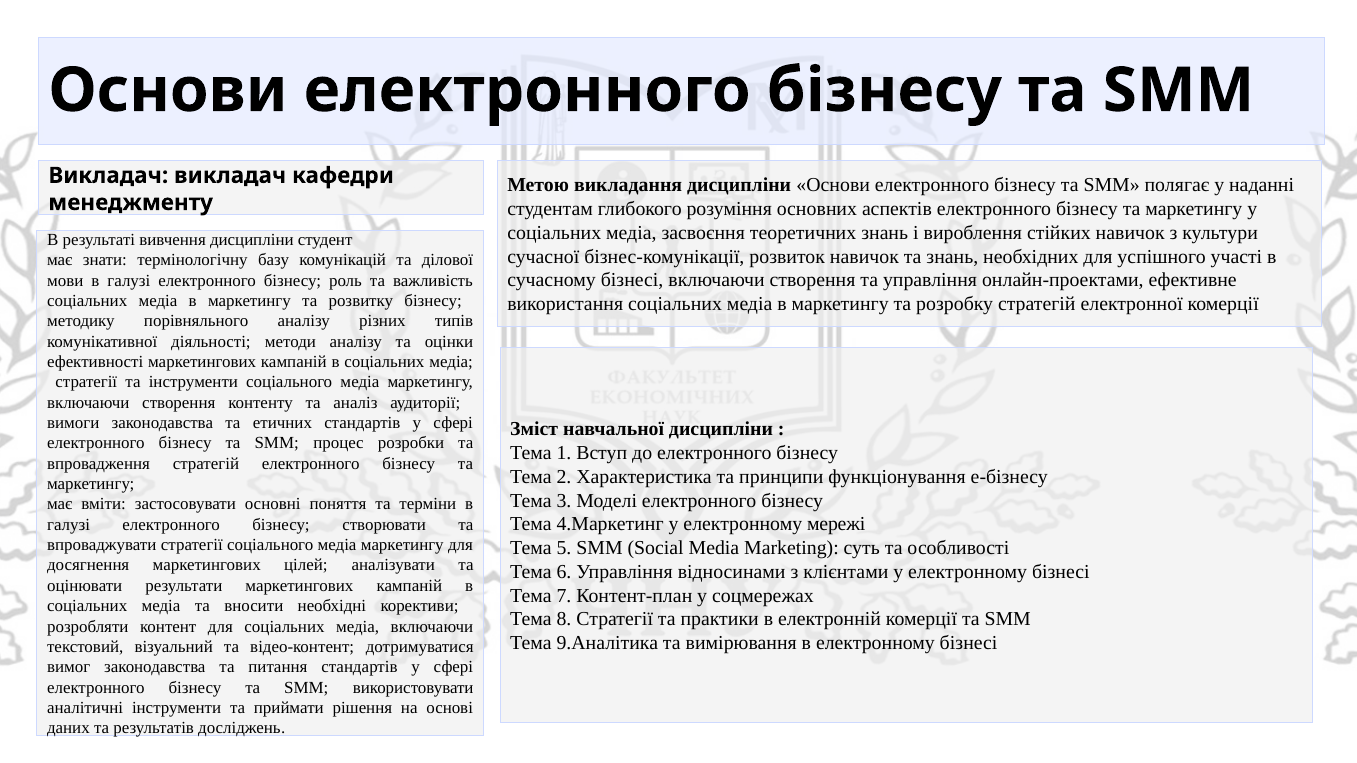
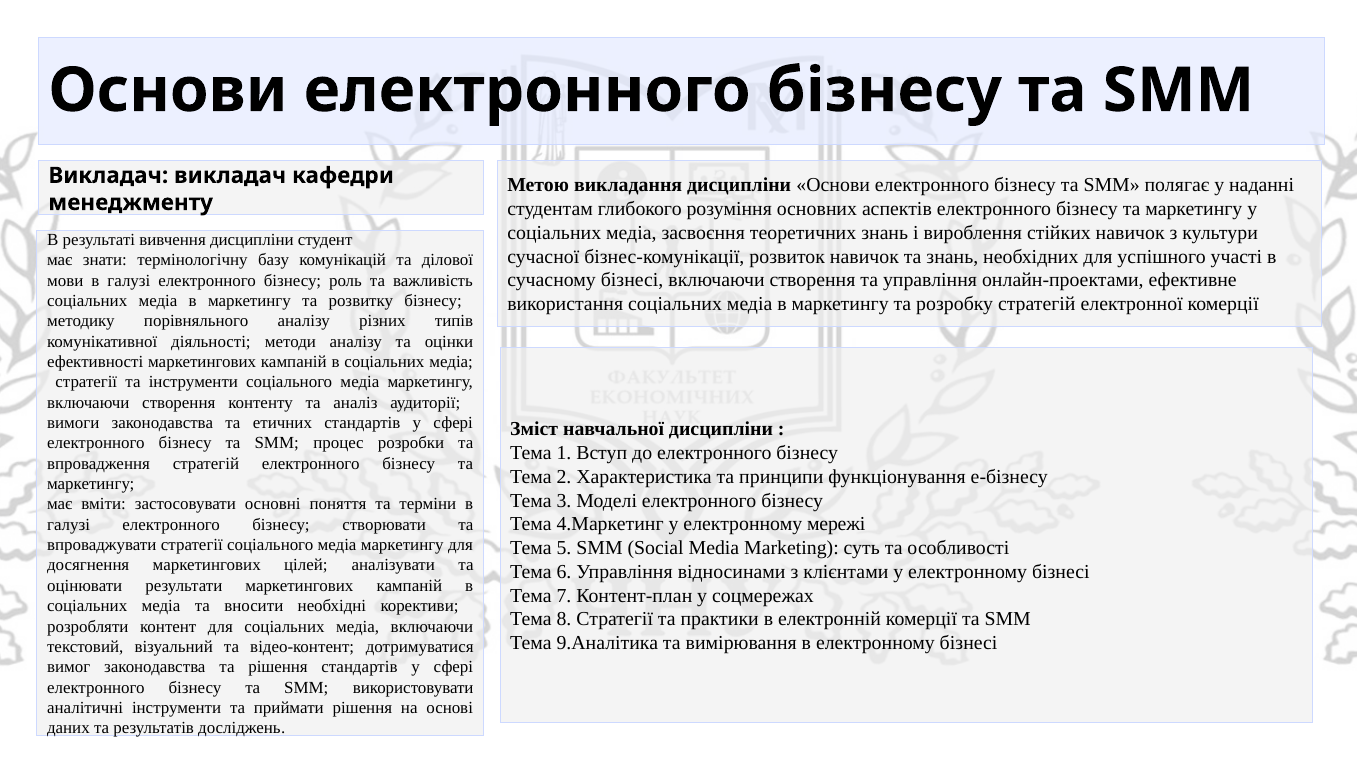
та питання: питання -> рішення
